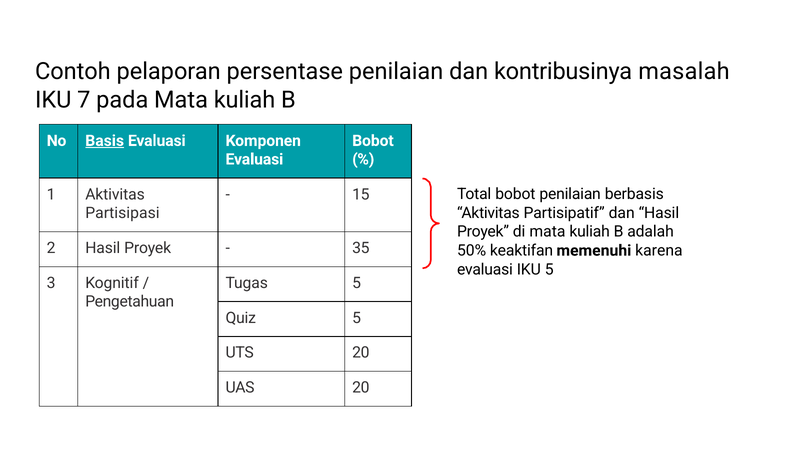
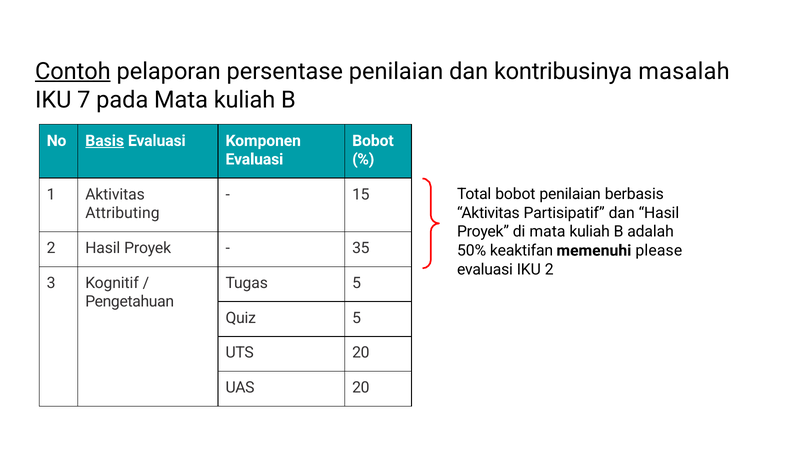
Contoh underline: none -> present
Partisipasi: Partisipasi -> Attributing
karena: karena -> please
IKU 5: 5 -> 2
